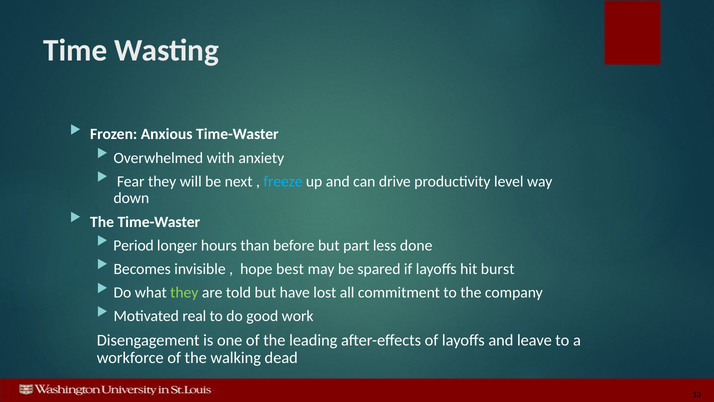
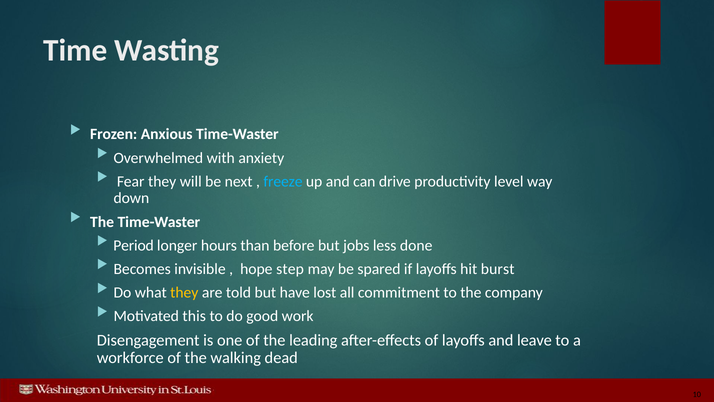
part: part -> jobs
best: best -> step
they at (184, 292) colour: light green -> yellow
real: real -> this
